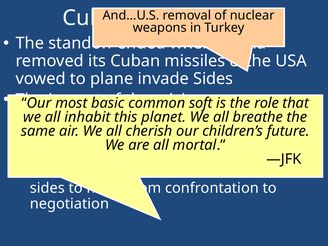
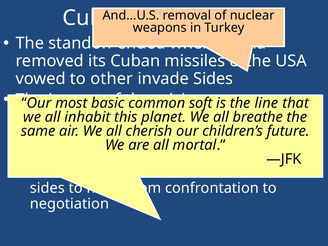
plane: plane -> other
the role: role -> line
